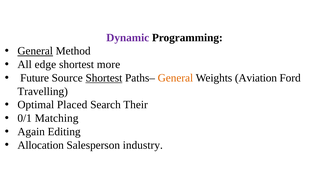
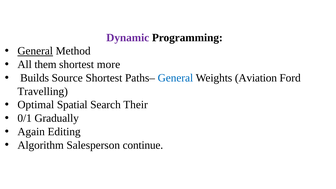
edge: edge -> them
Future: Future -> Builds
Shortest at (104, 78) underline: present -> none
General at (175, 78) colour: orange -> blue
Placed: Placed -> Spatial
Matching: Matching -> Gradually
Allocation: Allocation -> Algorithm
industry: industry -> continue
